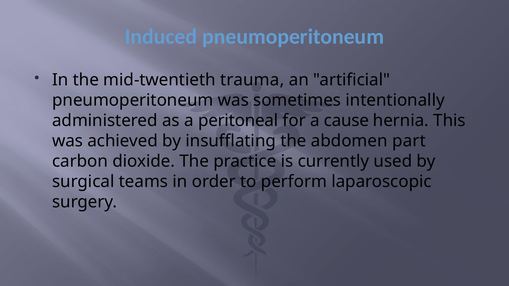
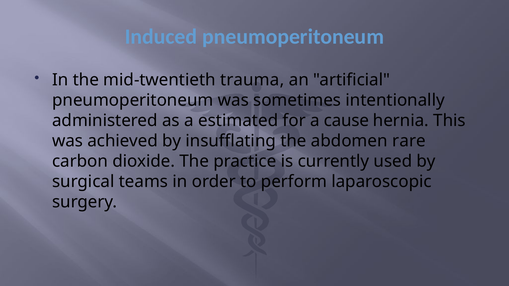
peritoneal: peritoneal -> estimated
part: part -> rare
